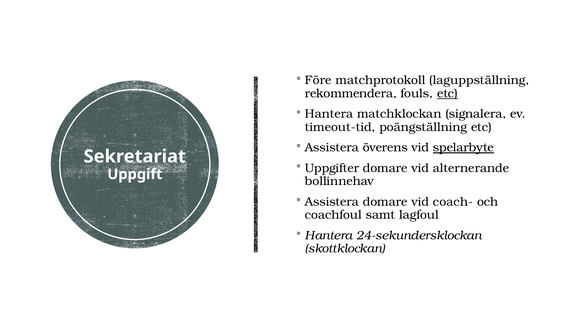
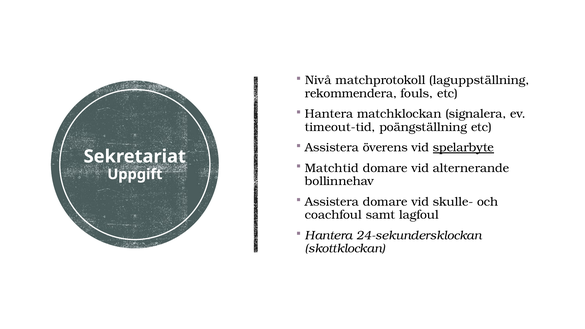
Före: Före -> Nivå
etc at (447, 93) underline: present -> none
Uppgifter: Uppgifter -> Matchtid
coach-: coach- -> skulle-
